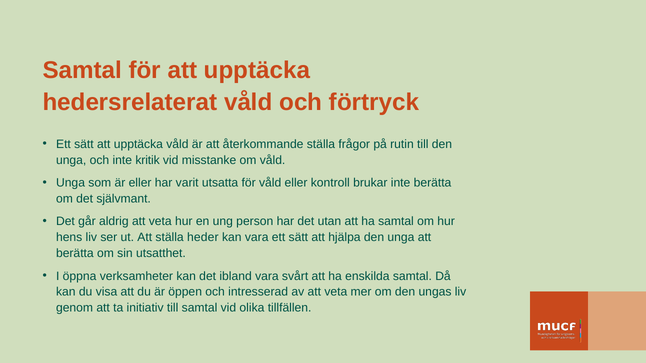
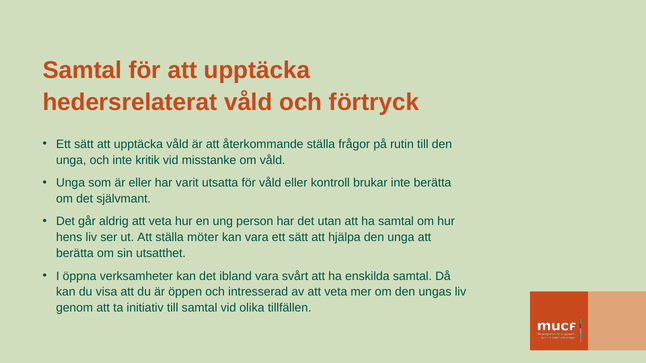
heder: heder -> möter
